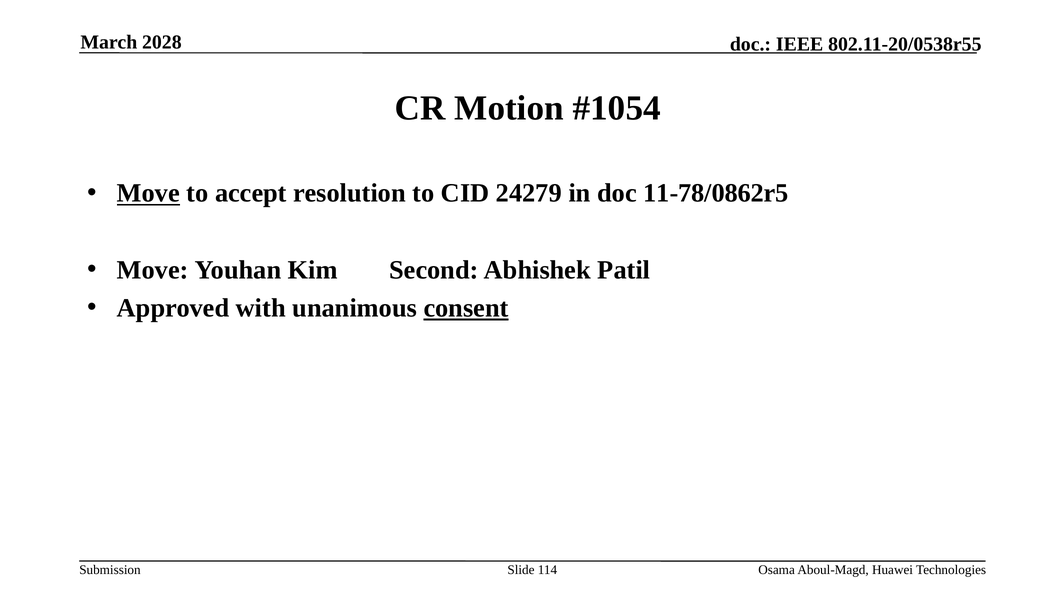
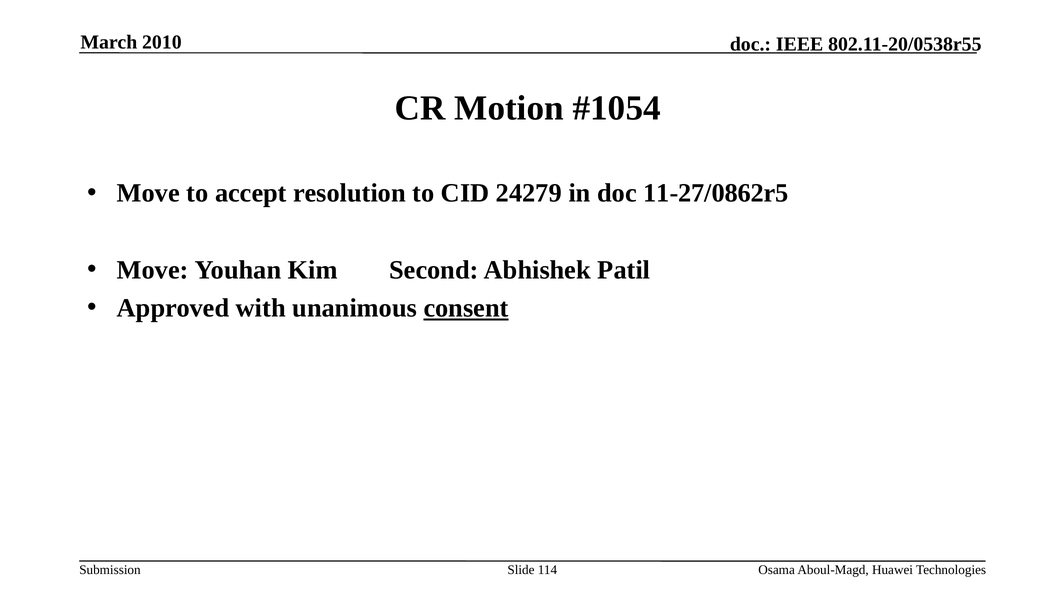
2028: 2028 -> 2010
Move underline: present -> none
11-78/0862r5: 11-78/0862r5 -> 11-27/0862r5
